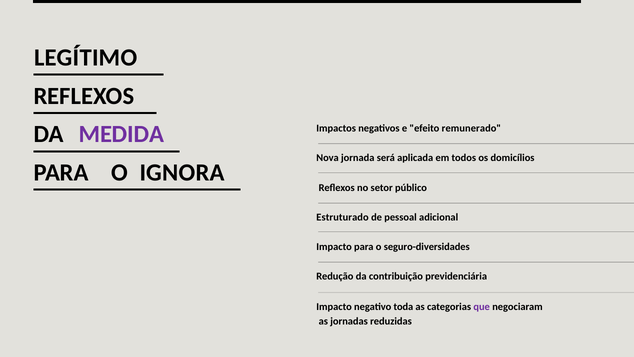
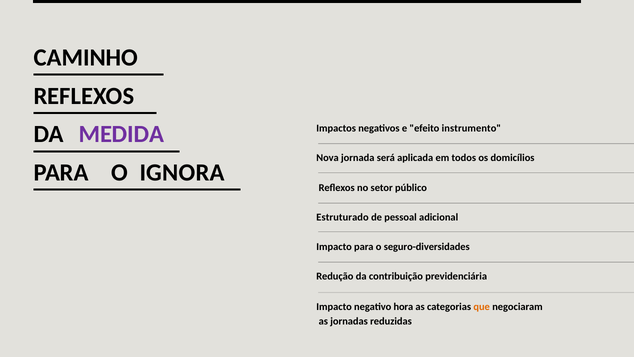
LEGÍTIMO: LEGÍTIMO -> CAMINHO
remunerado: remunerado -> instrumento
toda: toda -> hora
que colour: purple -> orange
